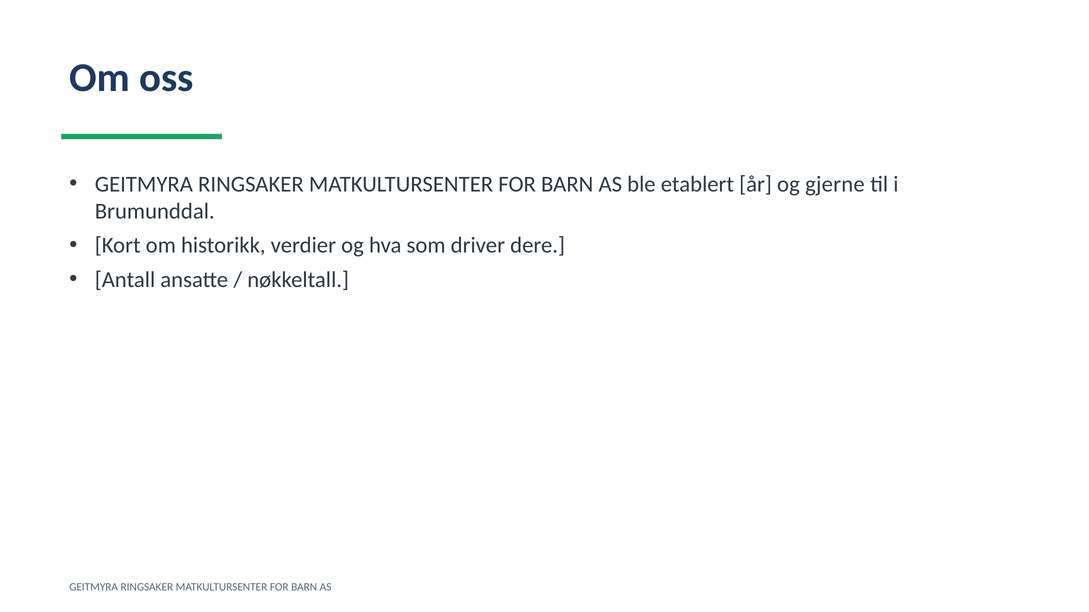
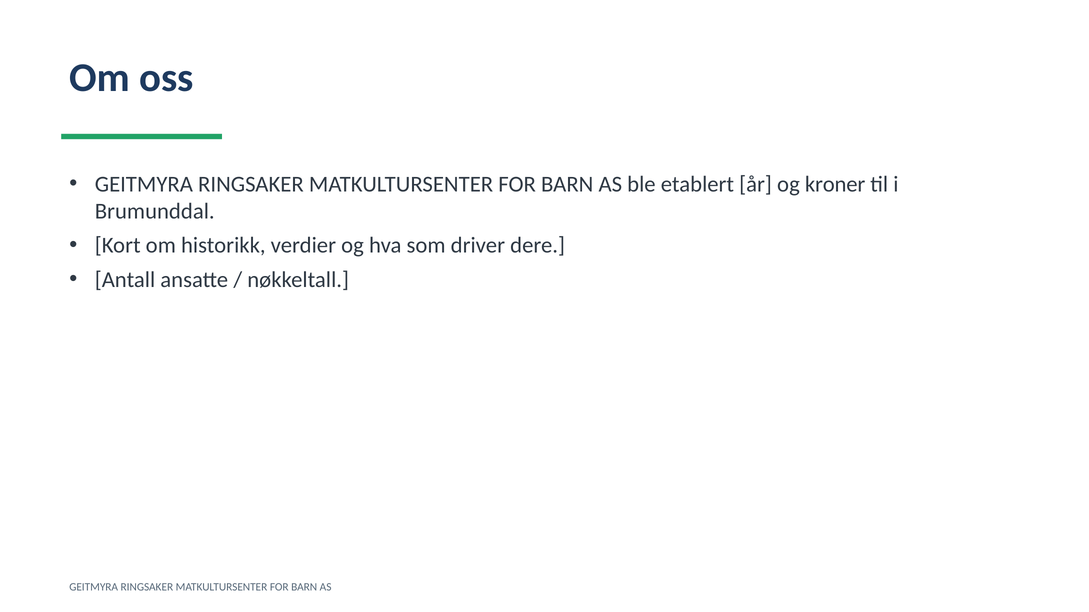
gjerne: gjerne -> kroner
